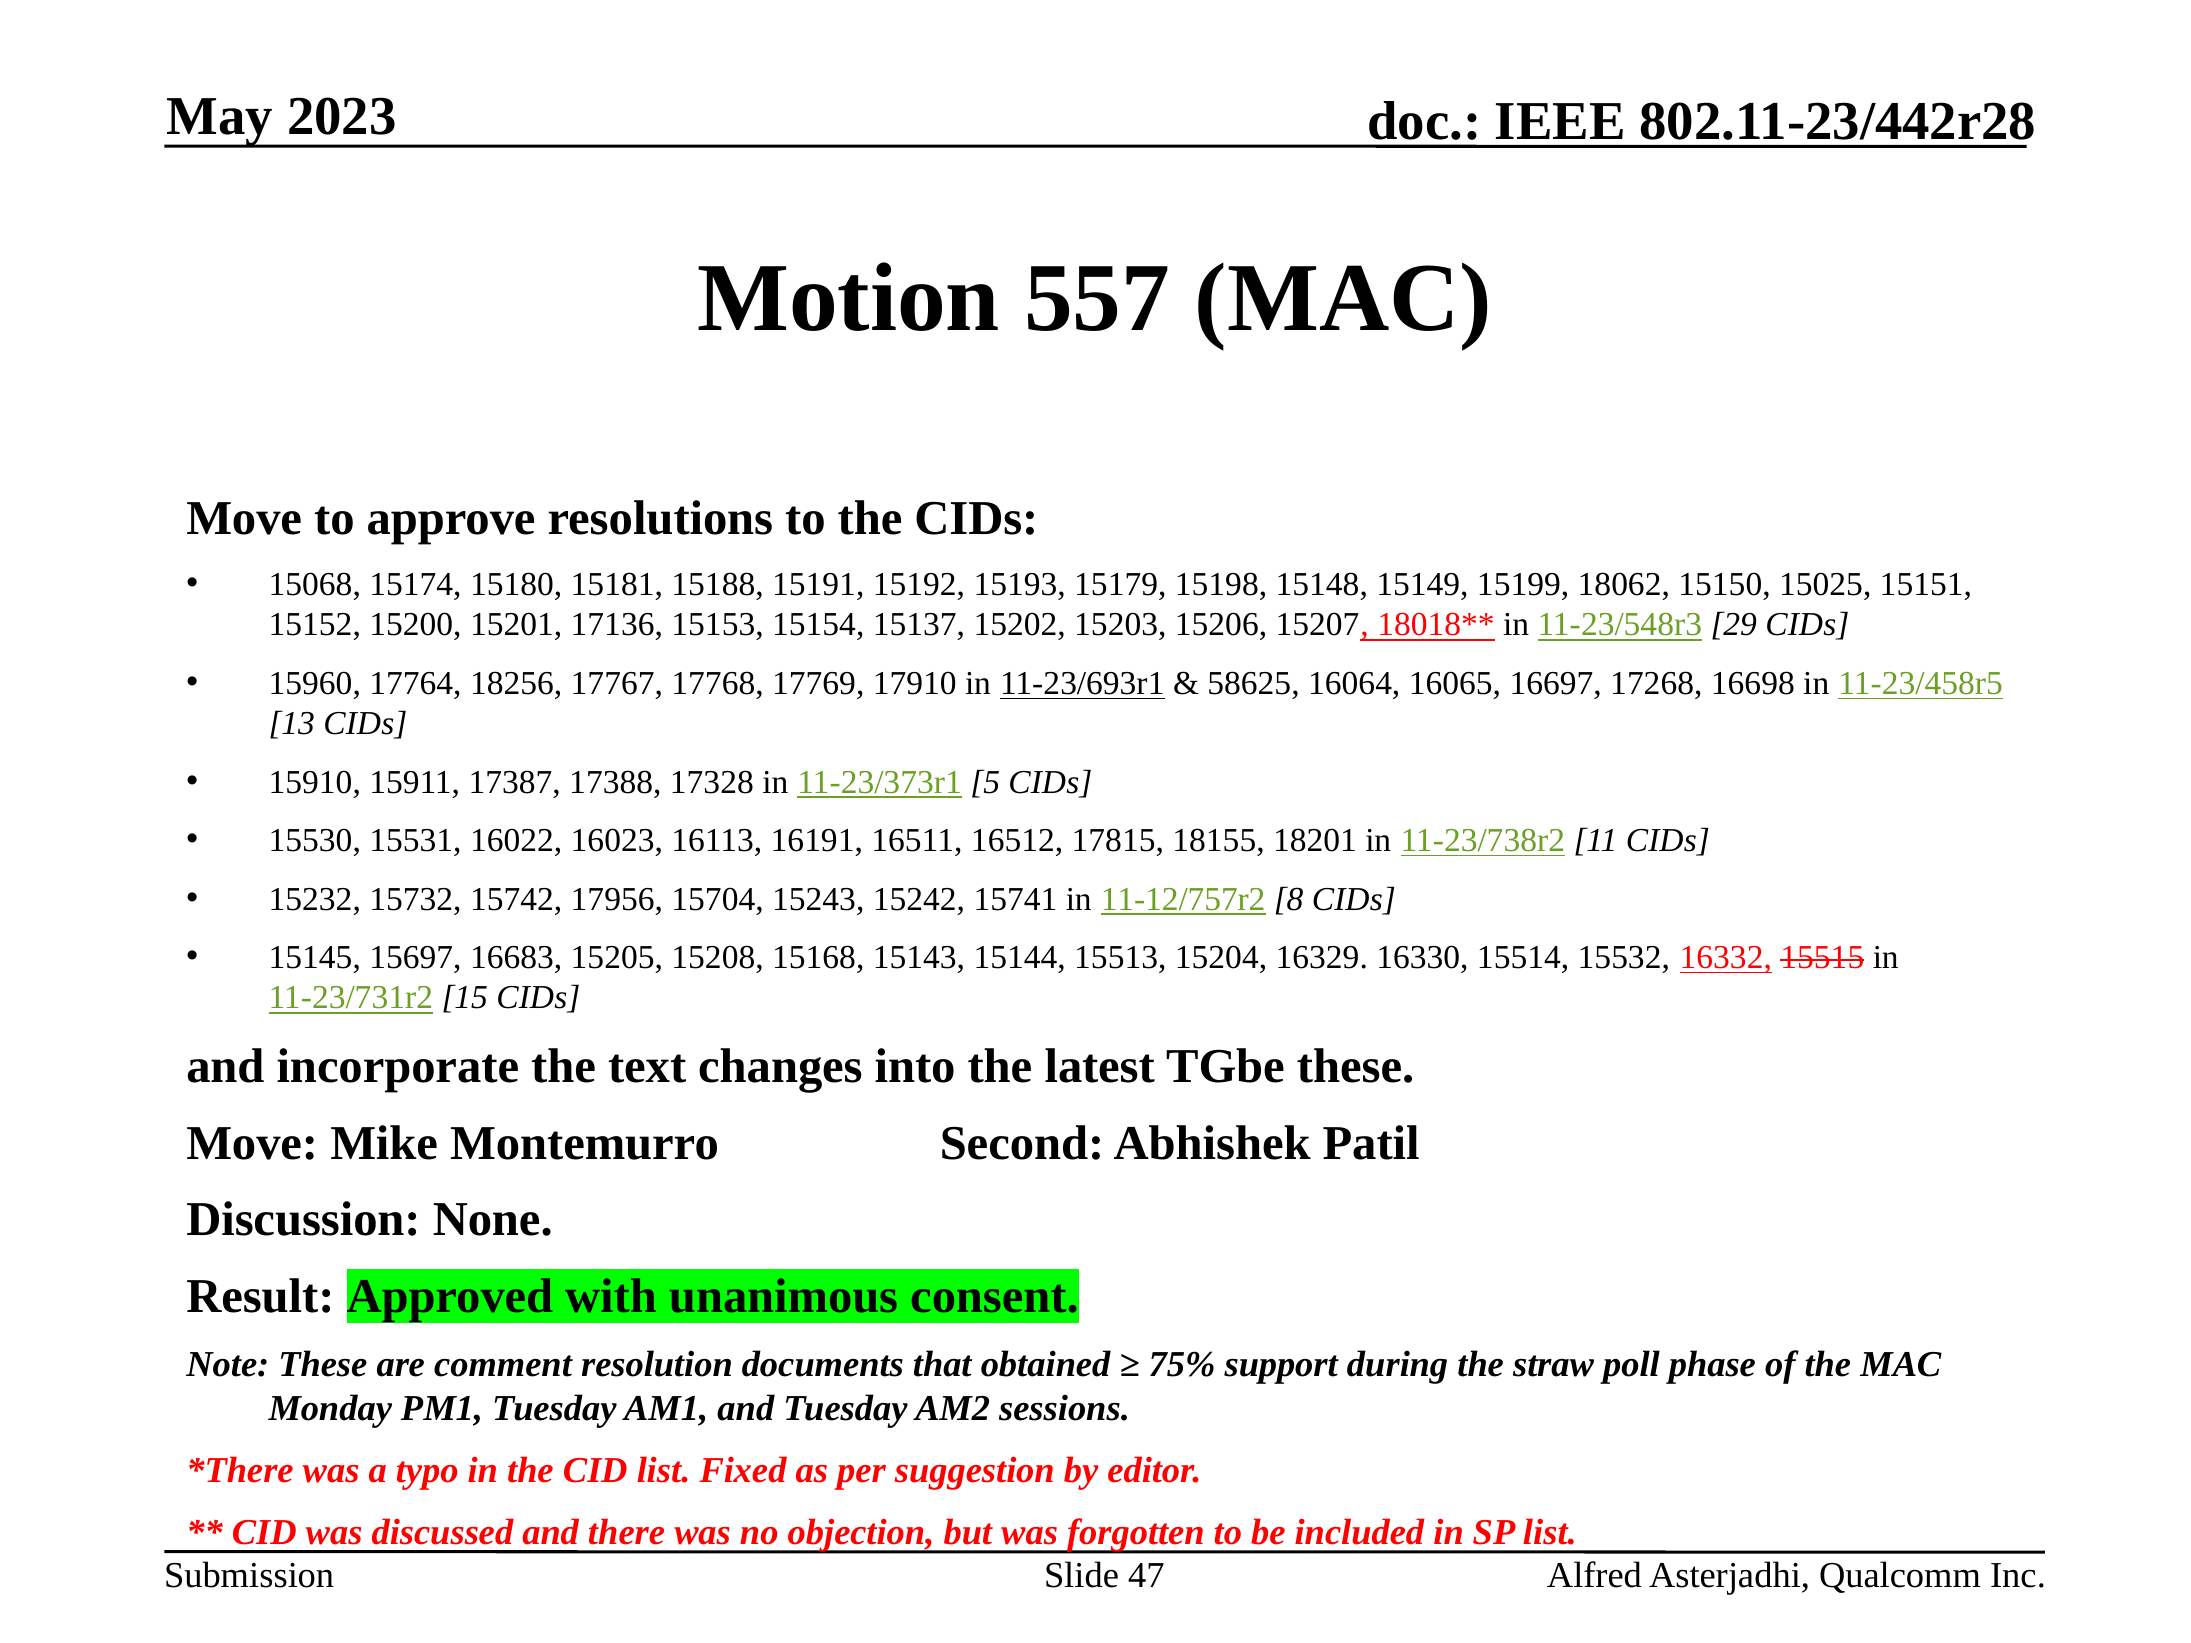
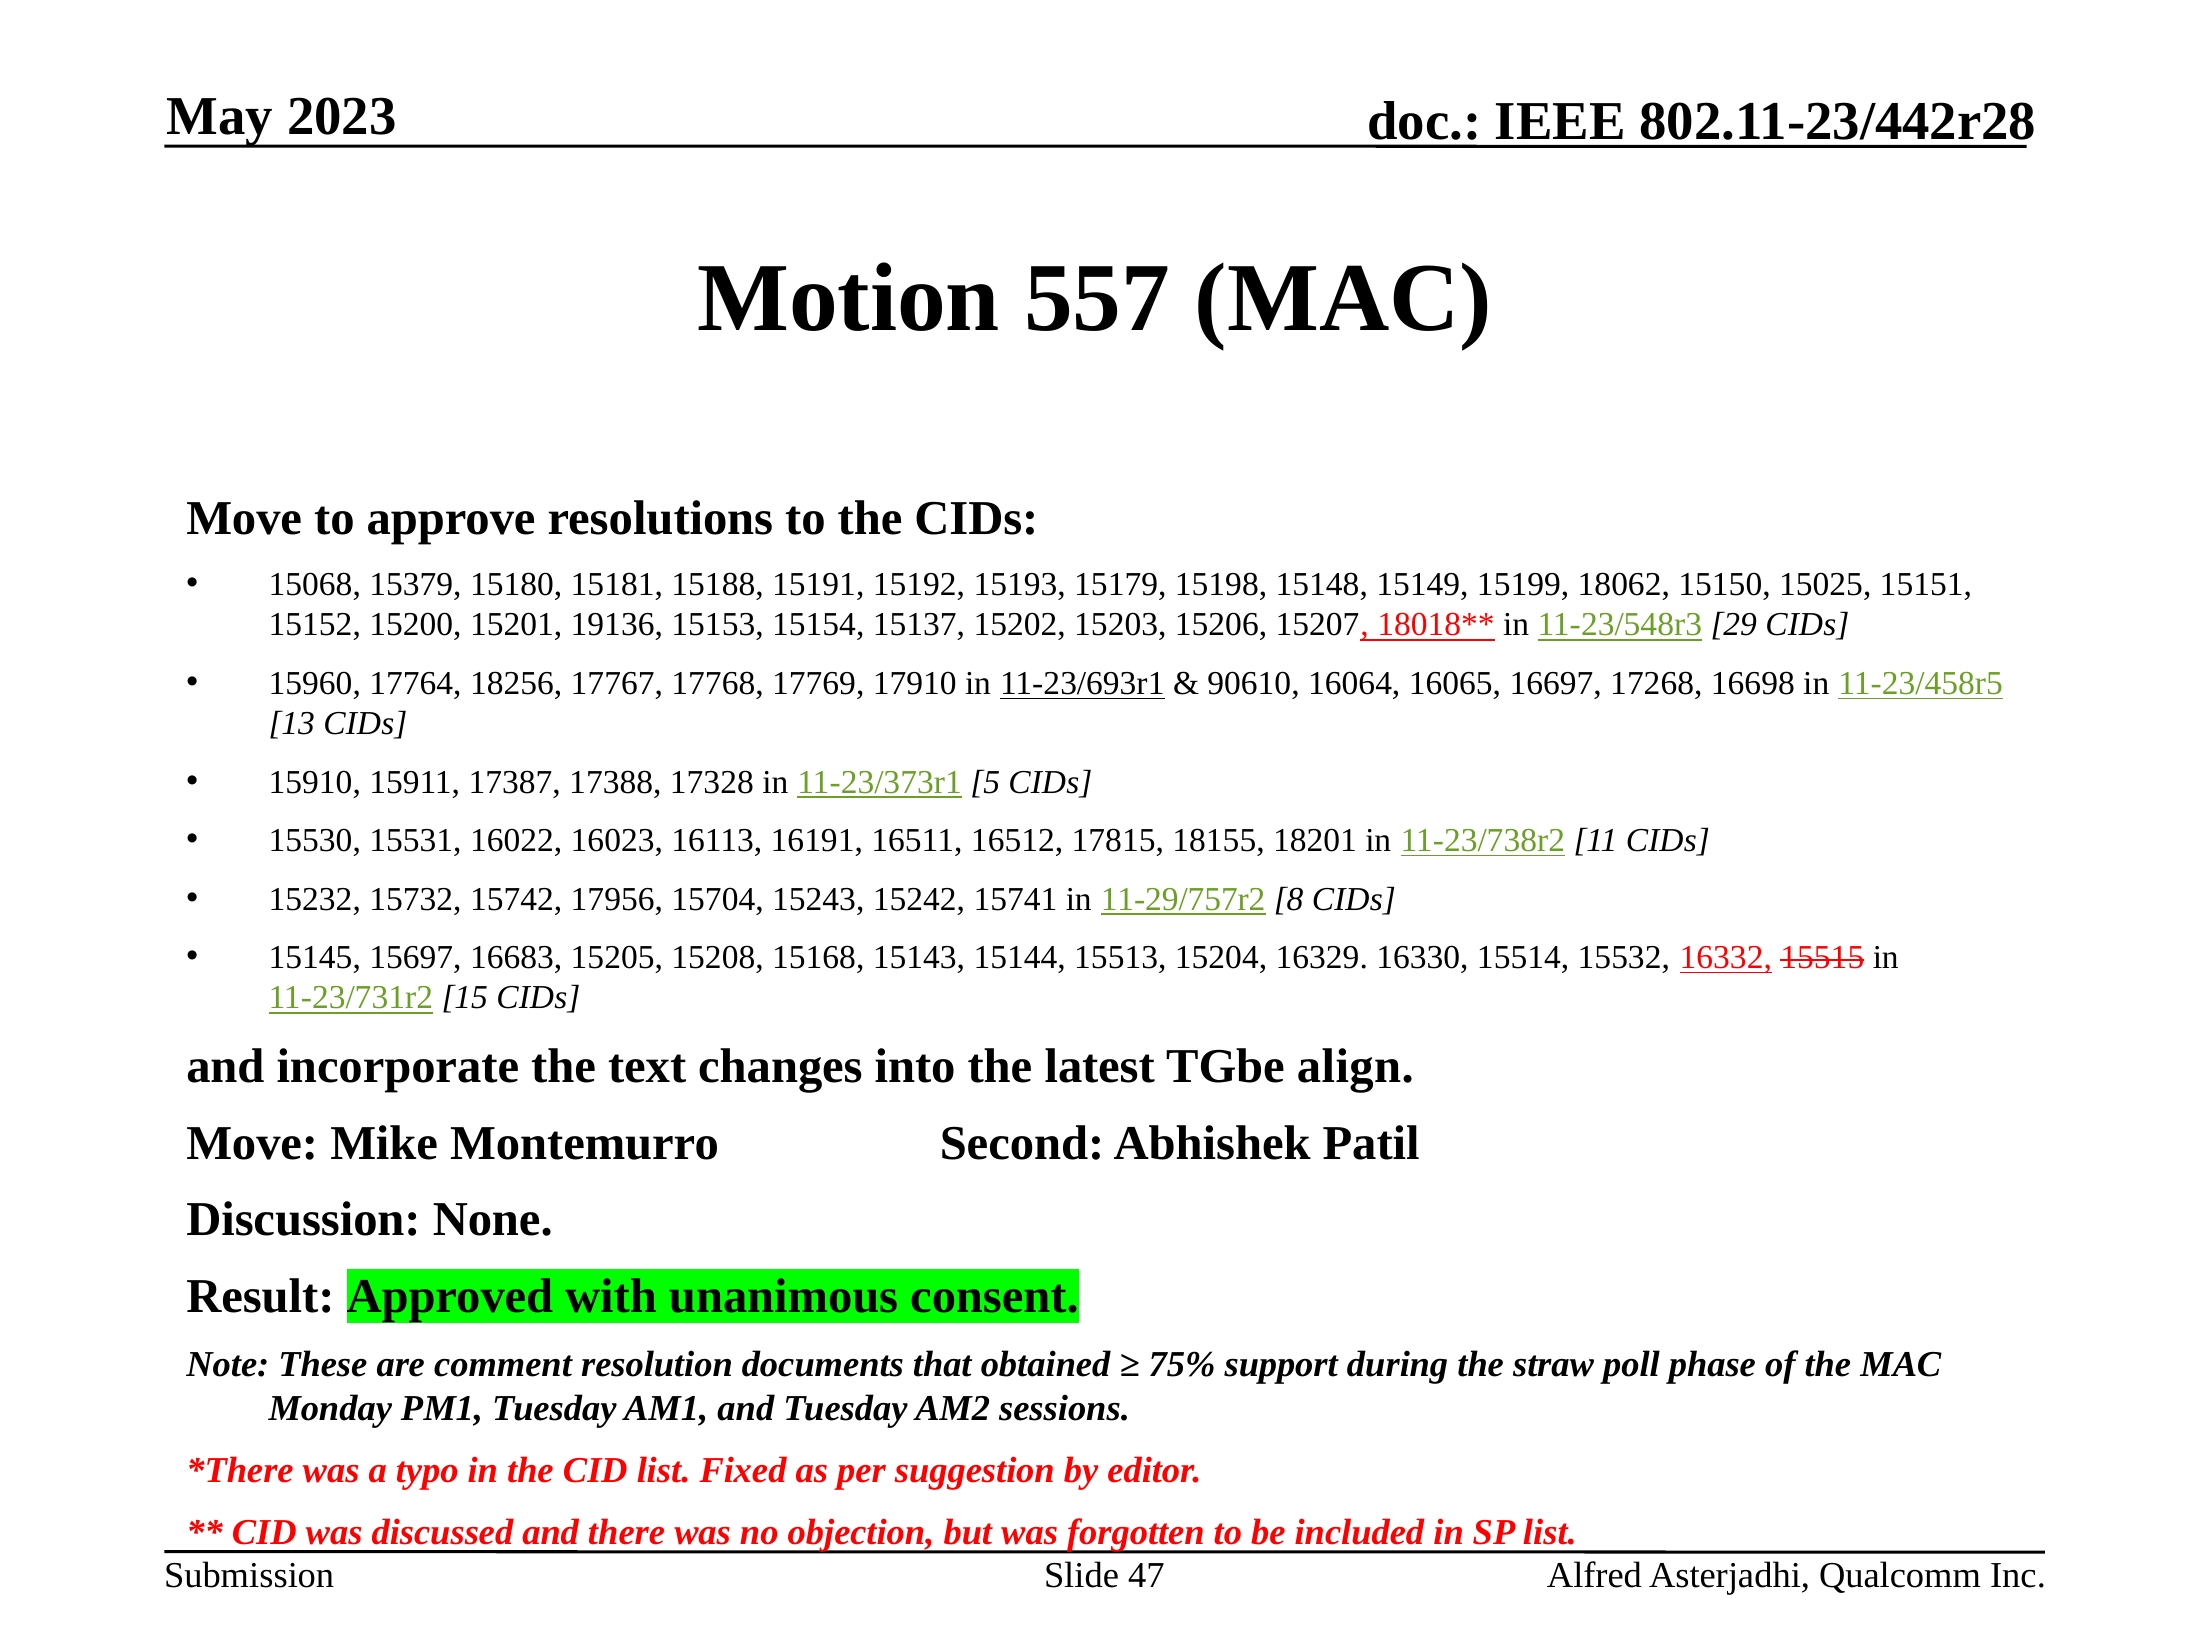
15174: 15174 -> 15379
17136: 17136 -> 19136
58625: 58625 -> 90610
11-12/757r2: 11-12/757r2 -> 11-29/757r2
TGbe these: these -> align
